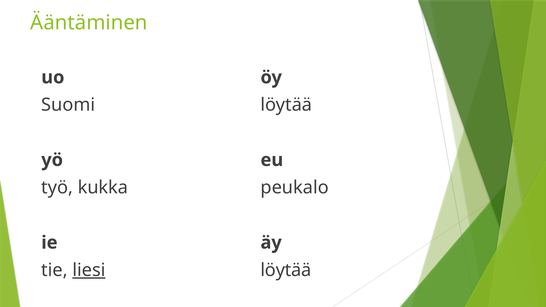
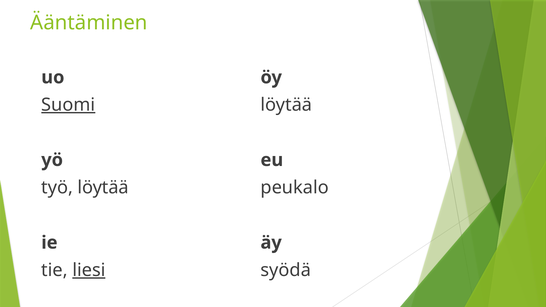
Suomi underline: none -> present
työ kukka: kukka -> löytää
löytää at (286, 270): löytää -> syödä
